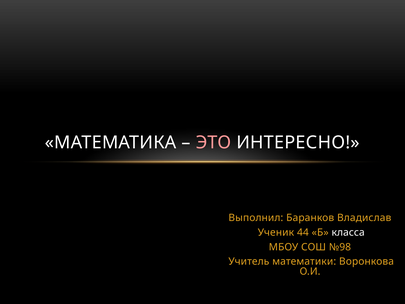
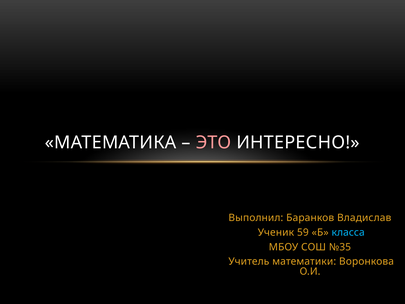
44: 44 -> 59
класса colour: white -> light blue
№98: №98 -> №35
